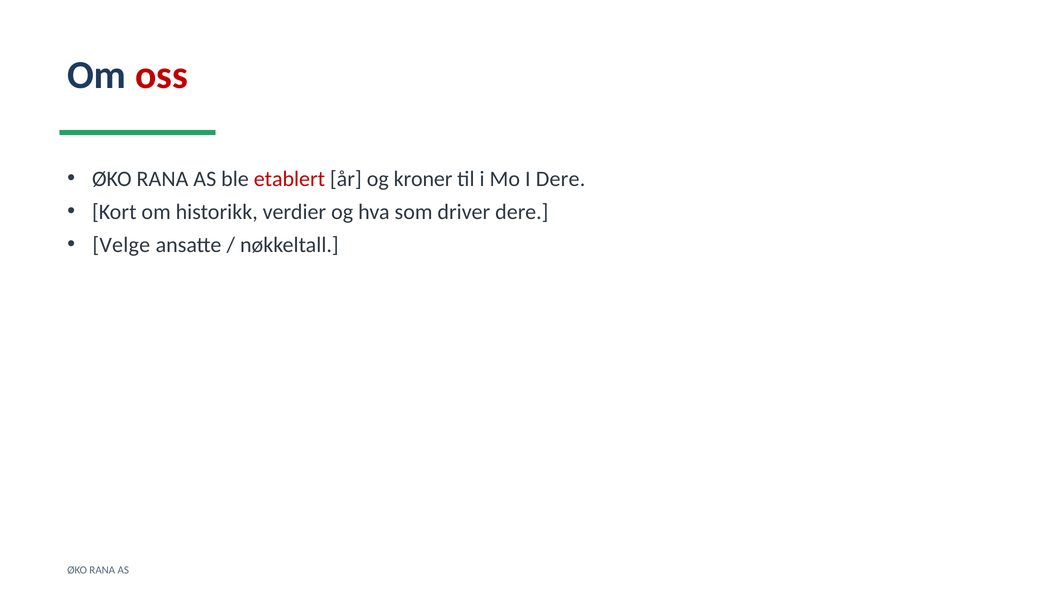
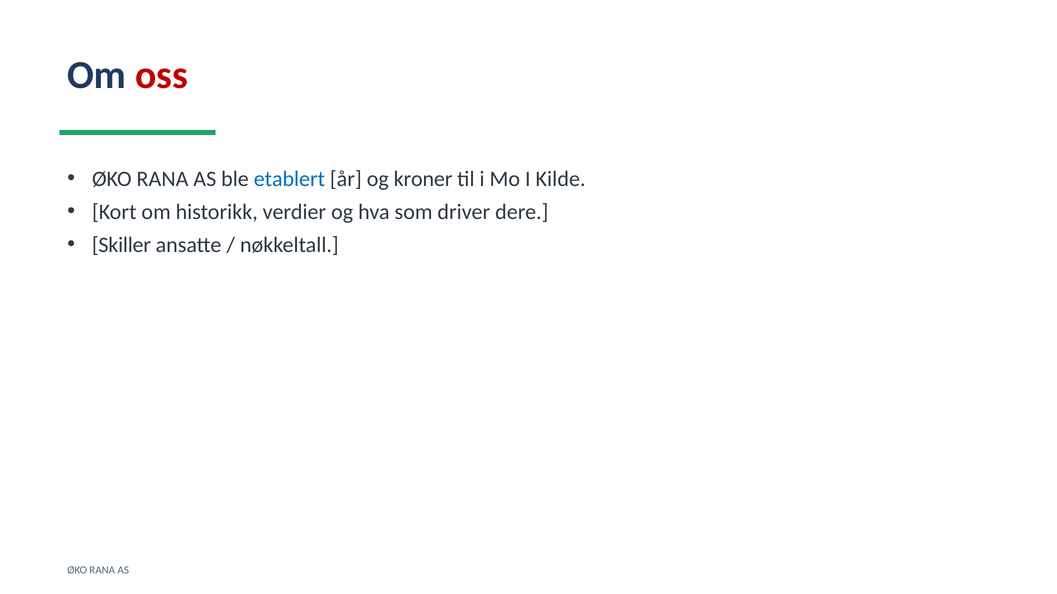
etablert colour: red -> blue
I Dere: Dere -> Kilde
Velge: Velge -> Skiller
